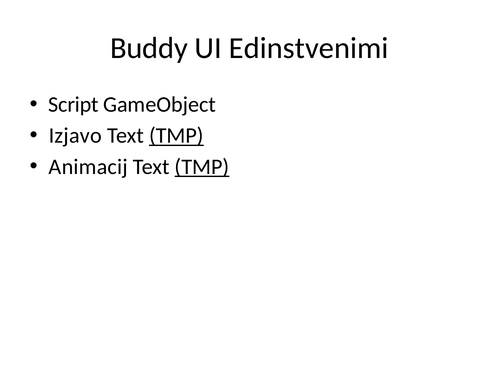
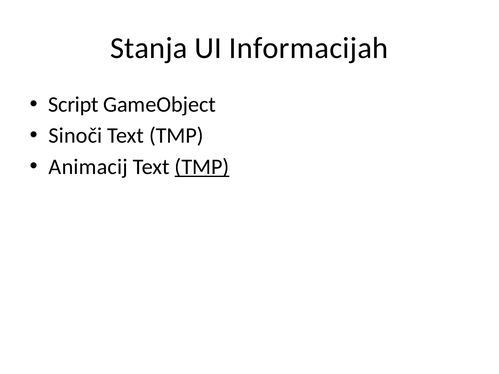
Buddy: Buddy -> Stanja
Edinstvenimi: Edinstvenimi -> Informacijah
Izjavo: Izjavo -> Sinoči
TMP at (176, 136) underline: present -> none
